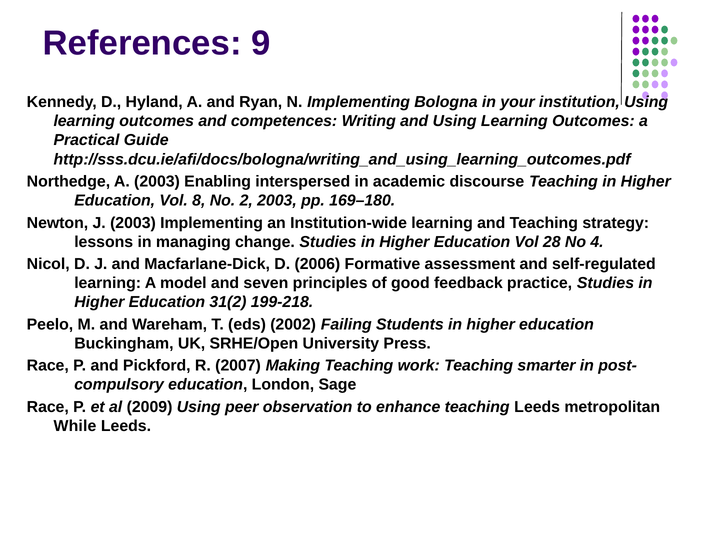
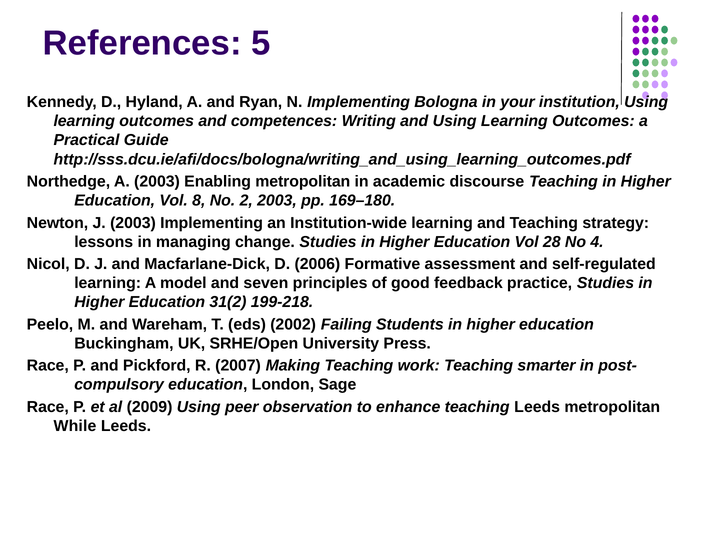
9: 9 -> 5
Enabling interspersed: interspersed -> metropolitan
